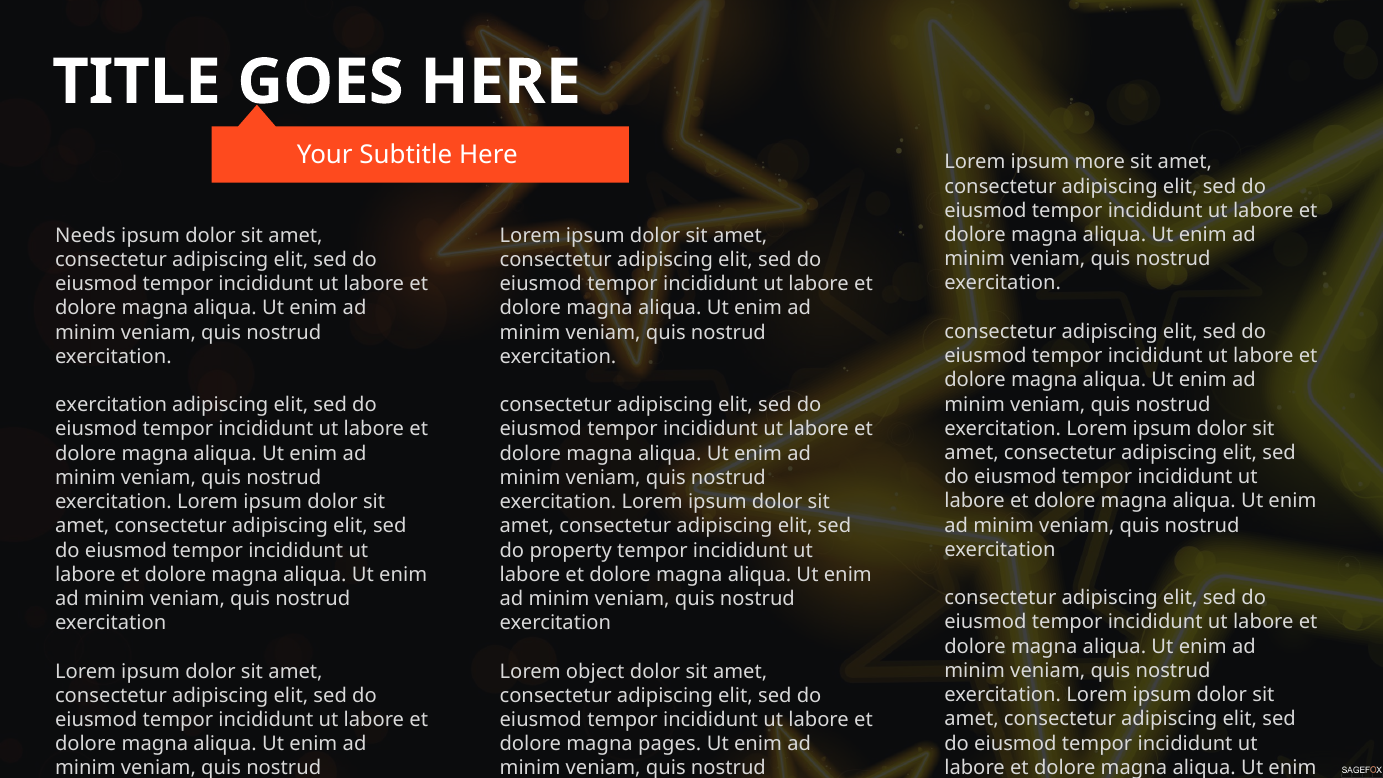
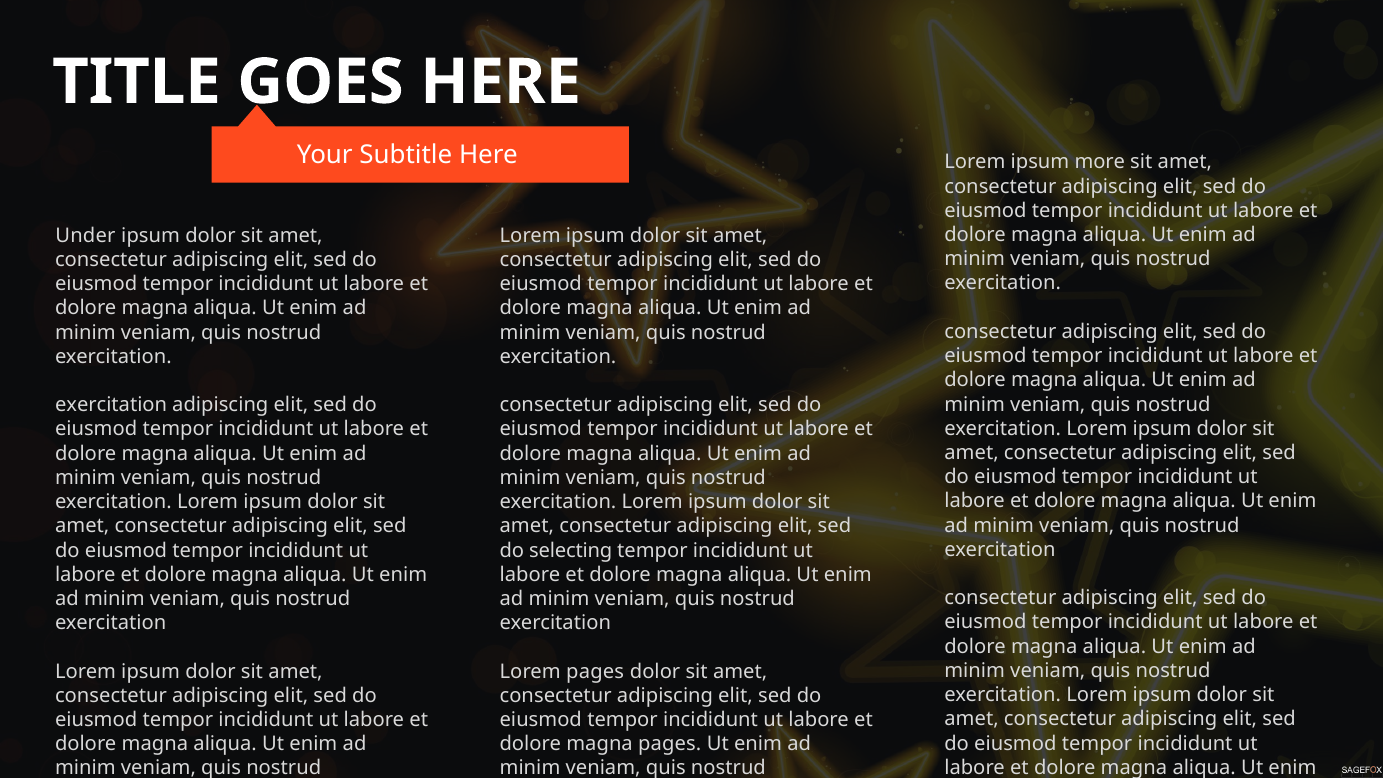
Needs: Needs -> Under
property: property -> selecting
Lorem object: object -> pages
